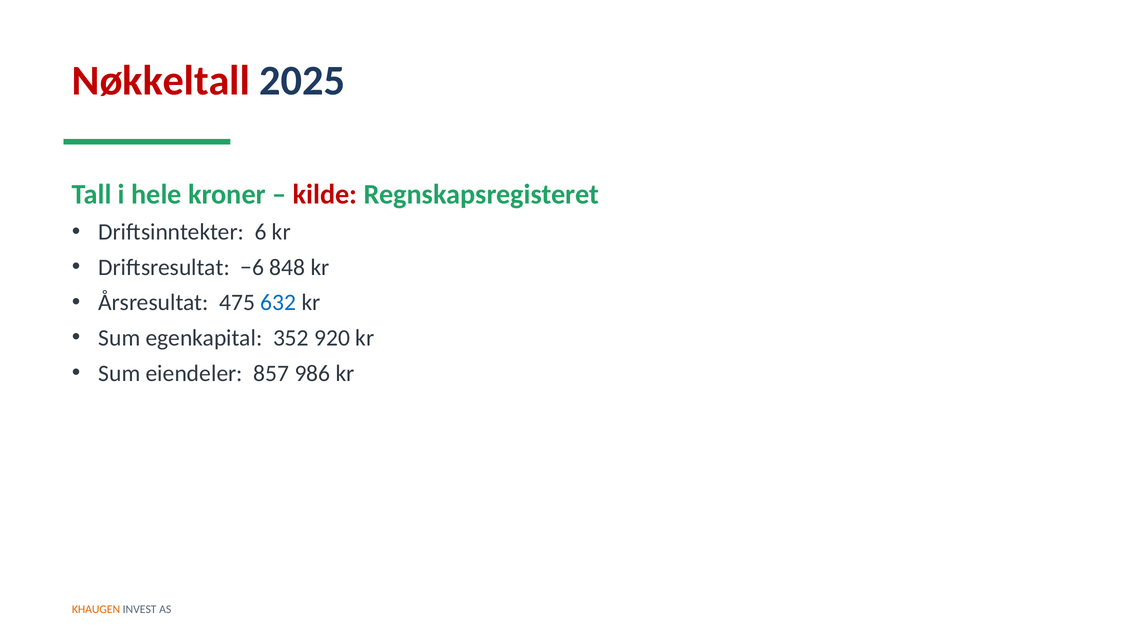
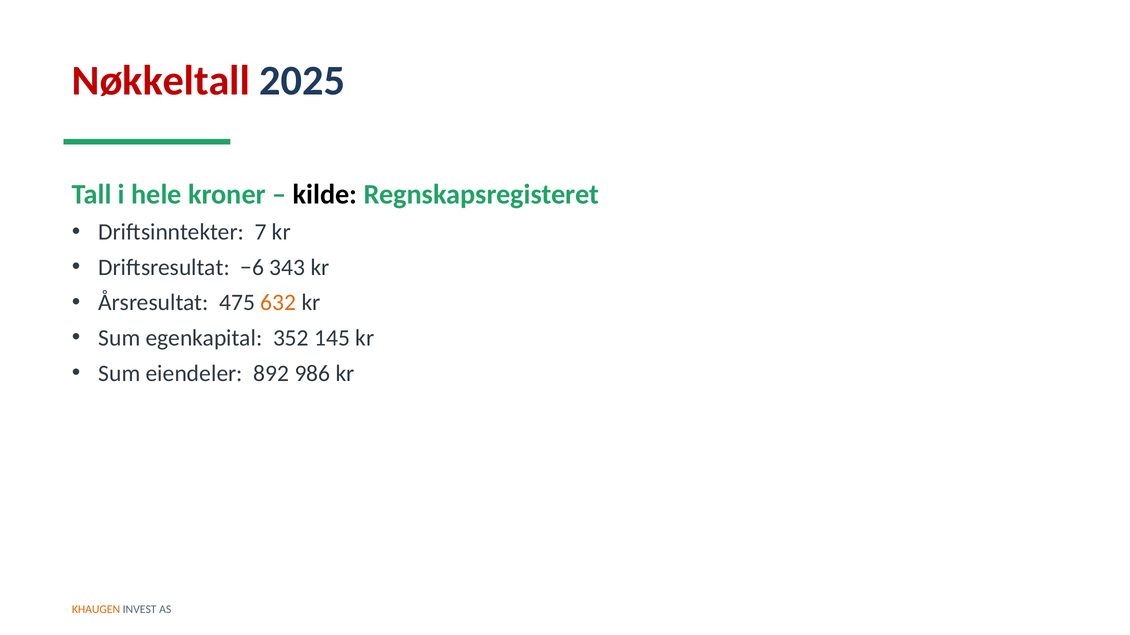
kilde colour: red -> black
6: 6 -> 7
848: 848 -> 343
632 colour: blue -> orange
920: 920 -> 145
857: 857 -> 892
